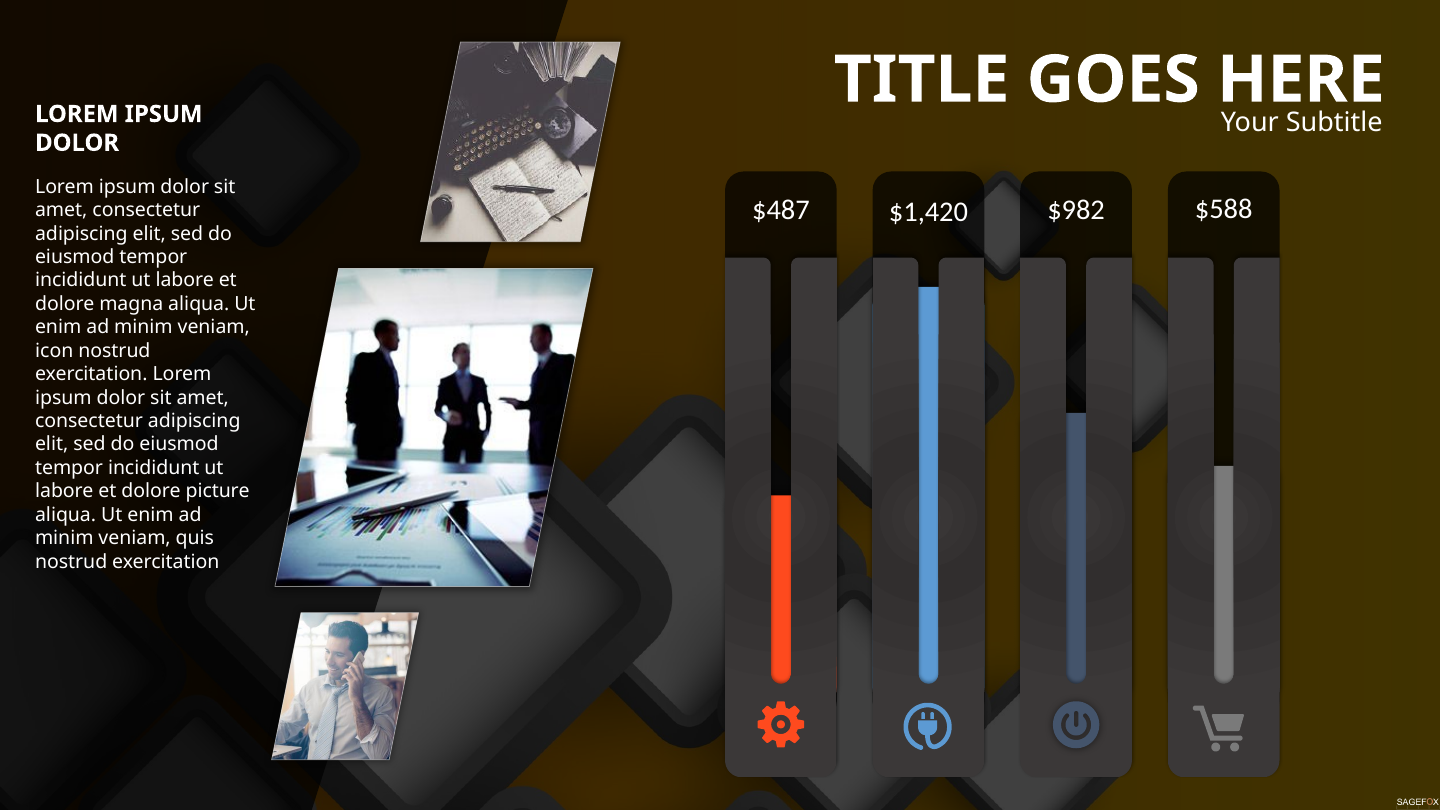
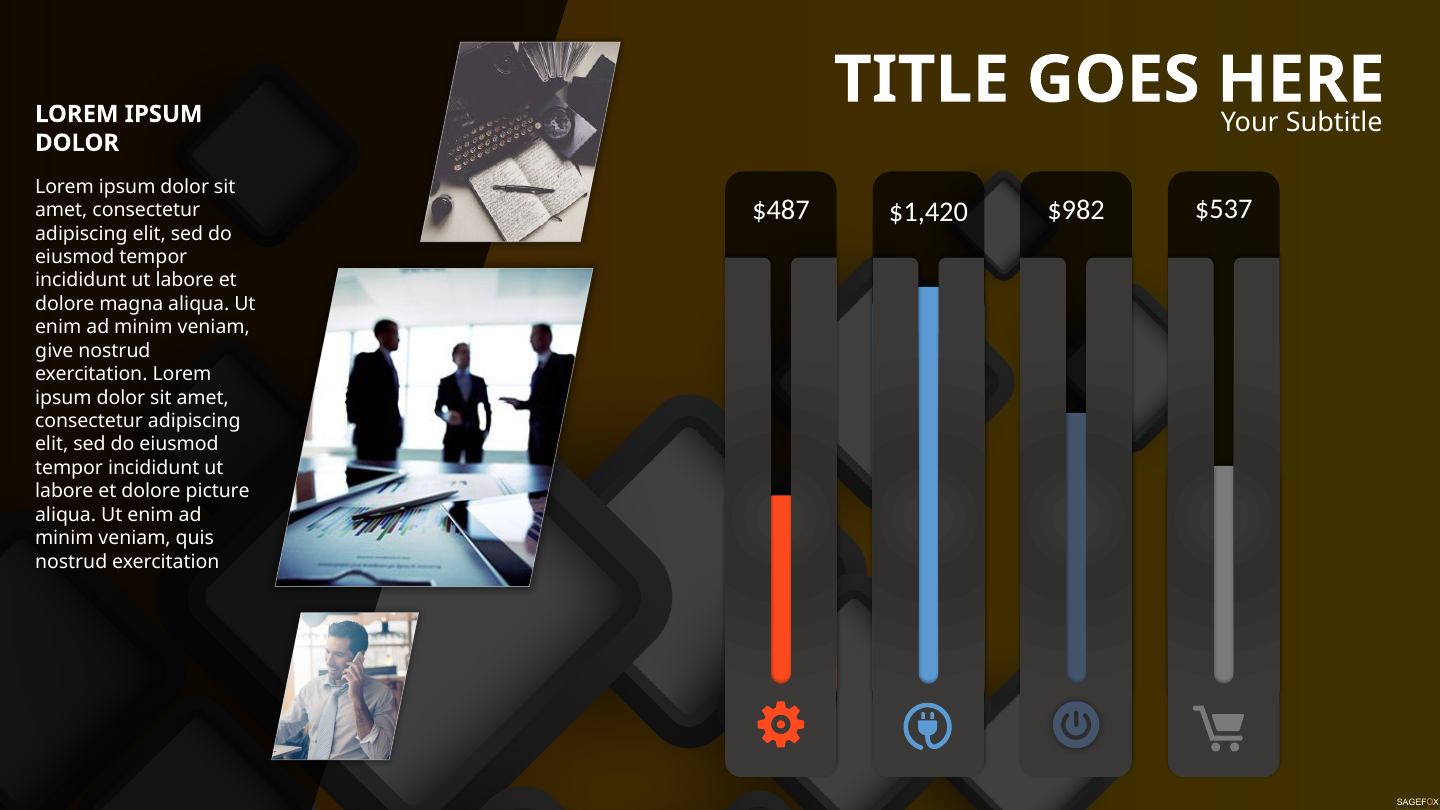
$588: $588 -> $537
icon: icon -> give
